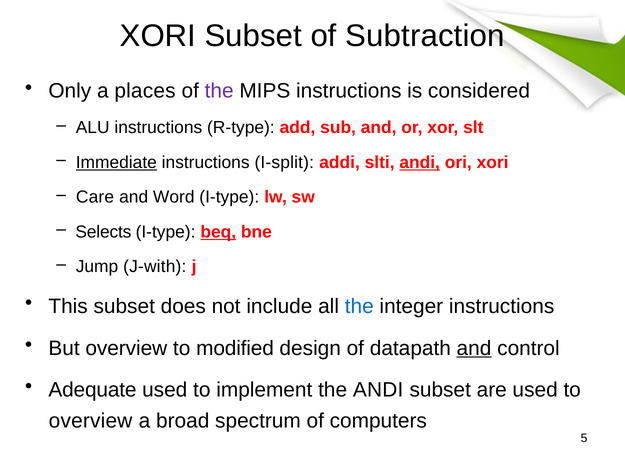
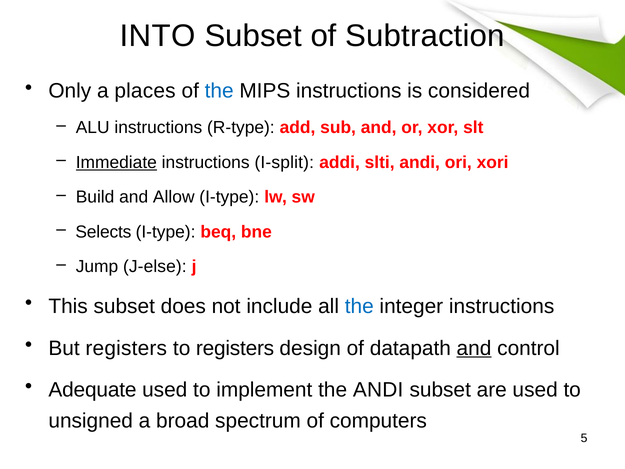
XORI at (158, 36): XORI -> INTO
the at (219, 91) colour: purple -> blue
andi at (420, 162) underline: present -> none
Care: Care -> Build
Word: Word -> Allow
beq underline: present -> none
J-with: J-with -> J-else
But overview: overview -> registers
to modified: modified -> registers
overview at (91, 421): overview -> unsigned
